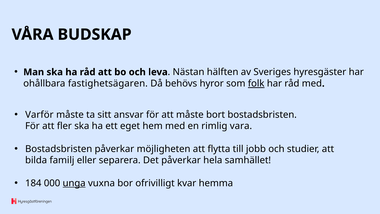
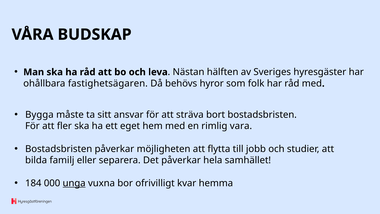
folk underline: present -> none
Varför: Varför -> Bygga
att måste: måste -> sträva
